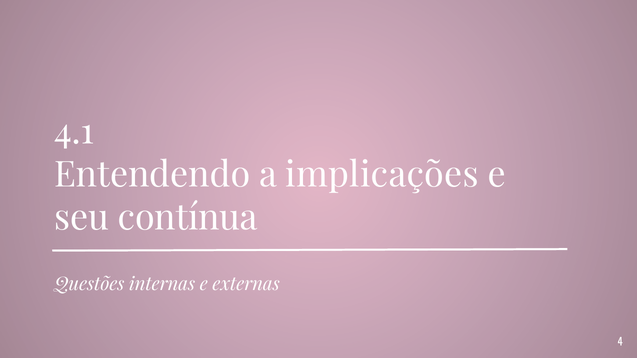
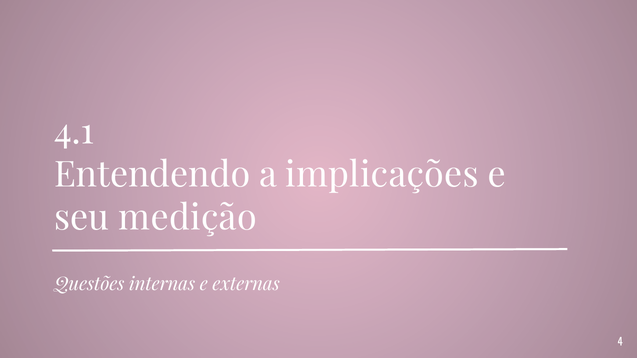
contínua: contínua -> medição
